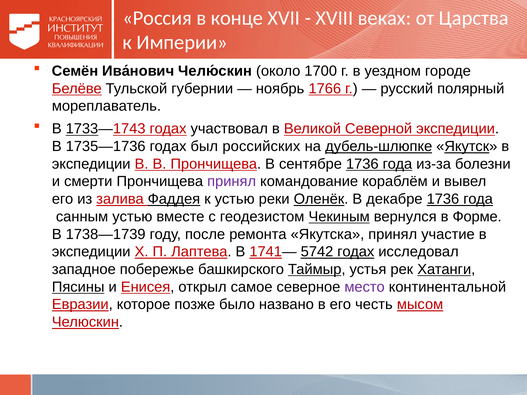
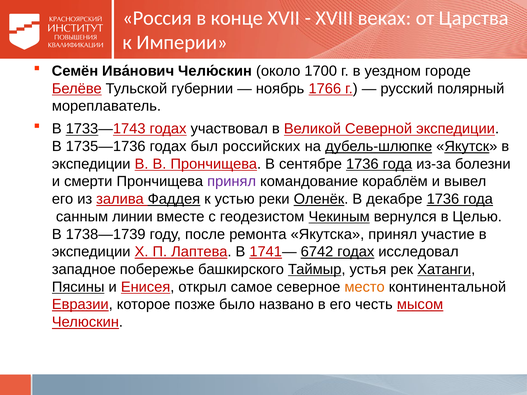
санным устью: устью -> линии
Форме: Форме -> Целью
5742: 5742 -> 6742
место colour: purple -> orange
